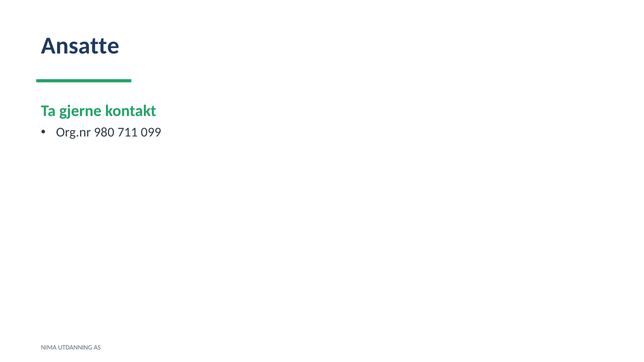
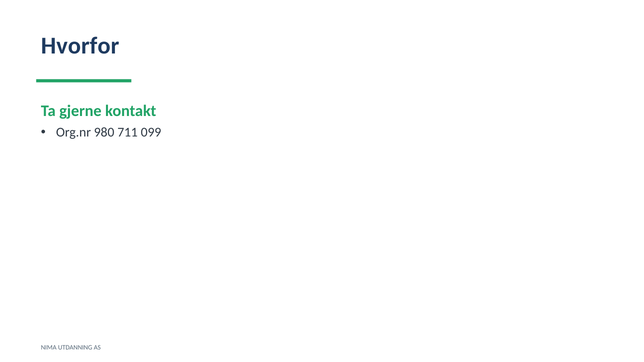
Ansatte: Ansatte -> Hvorfor
